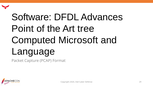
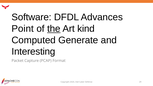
the underline: none -> present
tree: tree -> kind
Microsoft: Microsoft -> Generate
Language: Language -> Interesting
